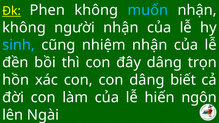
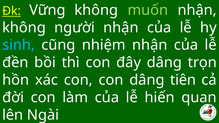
Phen: Phen -> Vững
muốn colour: light blue -> light green
biết: biết -> tiên
ngôn: ngôn -> quan
